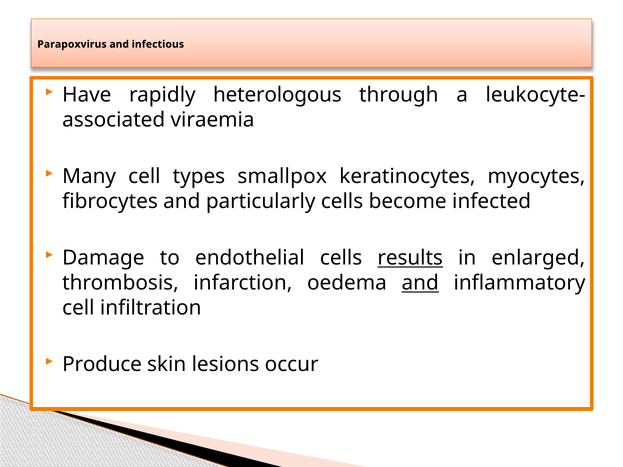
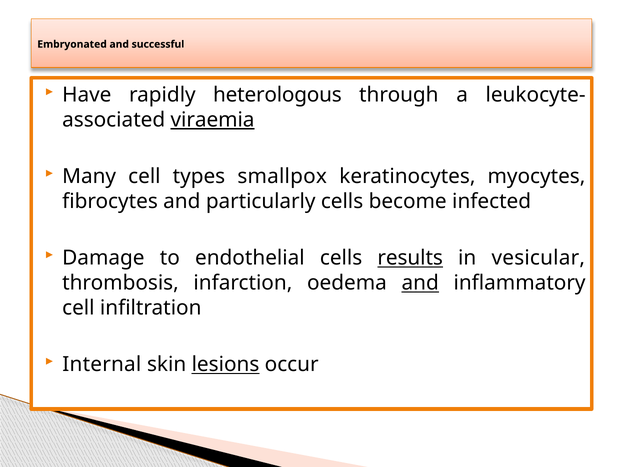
Parapoxvirus: Parapoxvirus -> Embryonated
infectious: infectious -> successful
viraemia underline: none -> present
enlarged: enlarged -> vesicular
Produce: Produce -> Internal
lesions underline: none -> present
